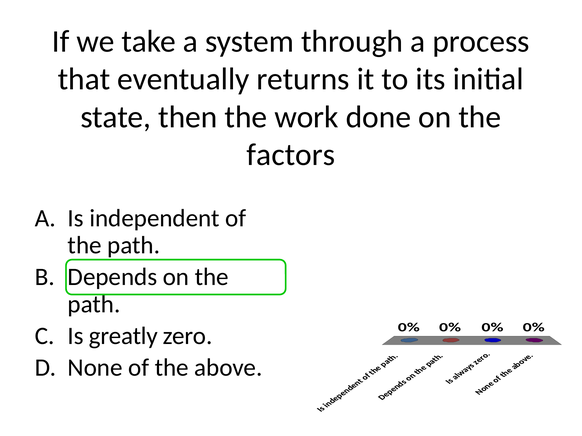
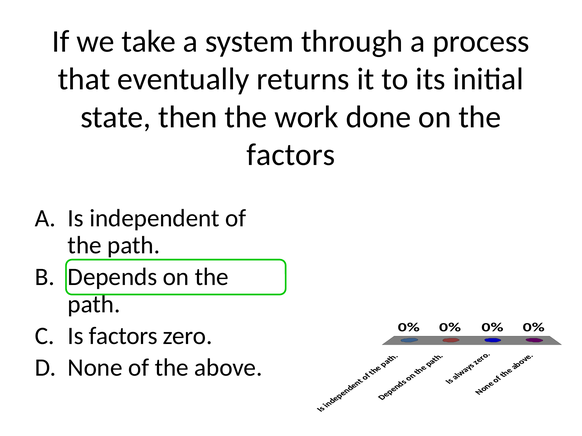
Is greatly: greatly -> factors
